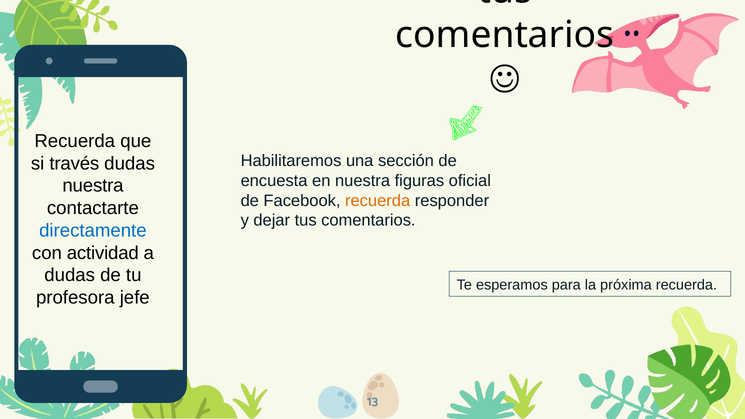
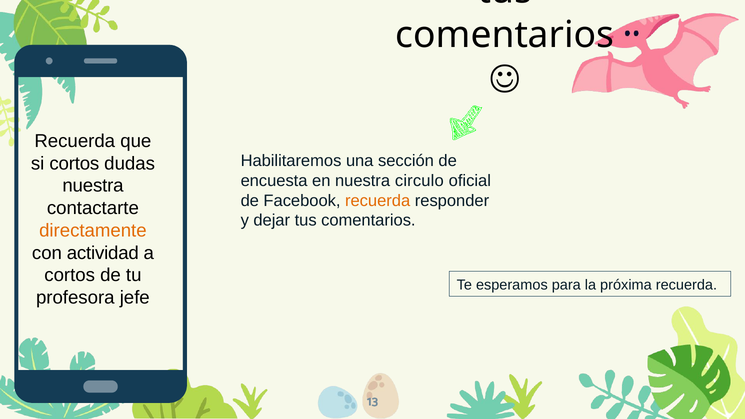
si través: través -> cortos
figuras: figuras -> circulo
directamente colour: blue -> orange
dudas at (70, 275): dudas -> cortos
